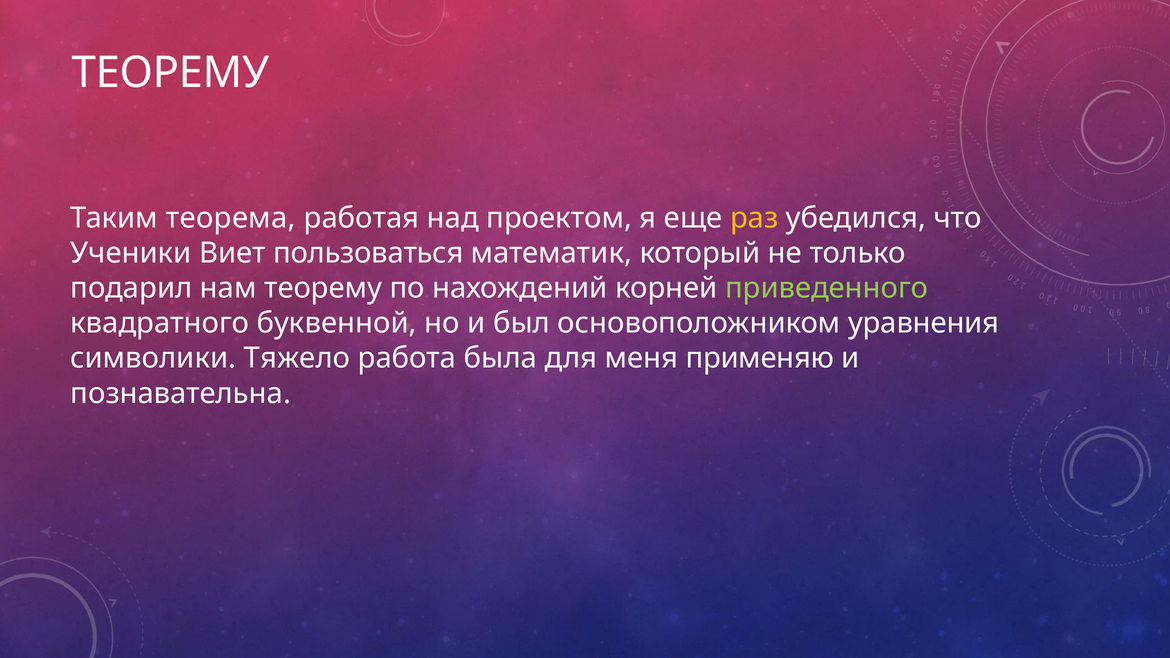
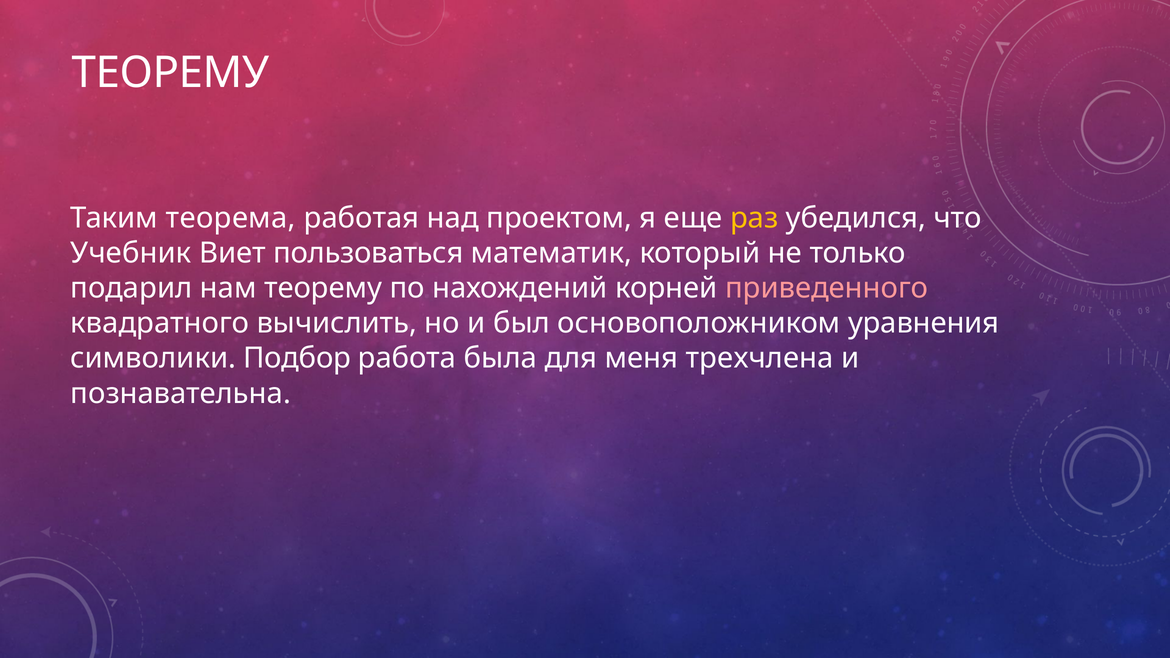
Ученики: Ученики -> Учебник
приведенного colour: light green -> pink
буквенной: буквенной -> вычислить
Тяжело: Тяжело -> Подбор
применяю: применяю -> трехчлена
